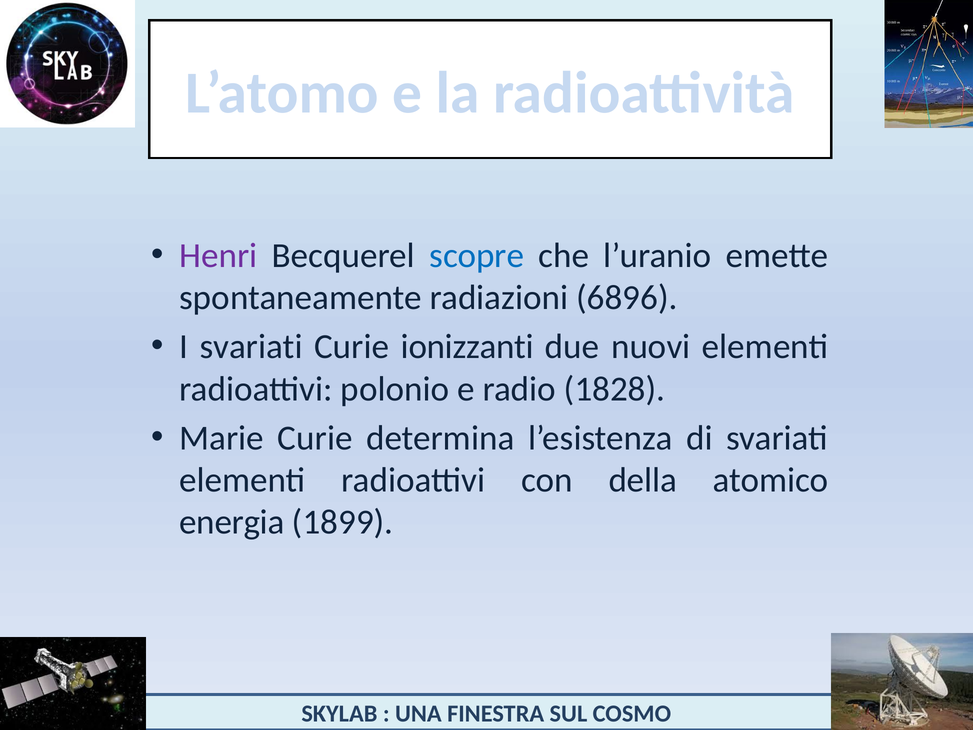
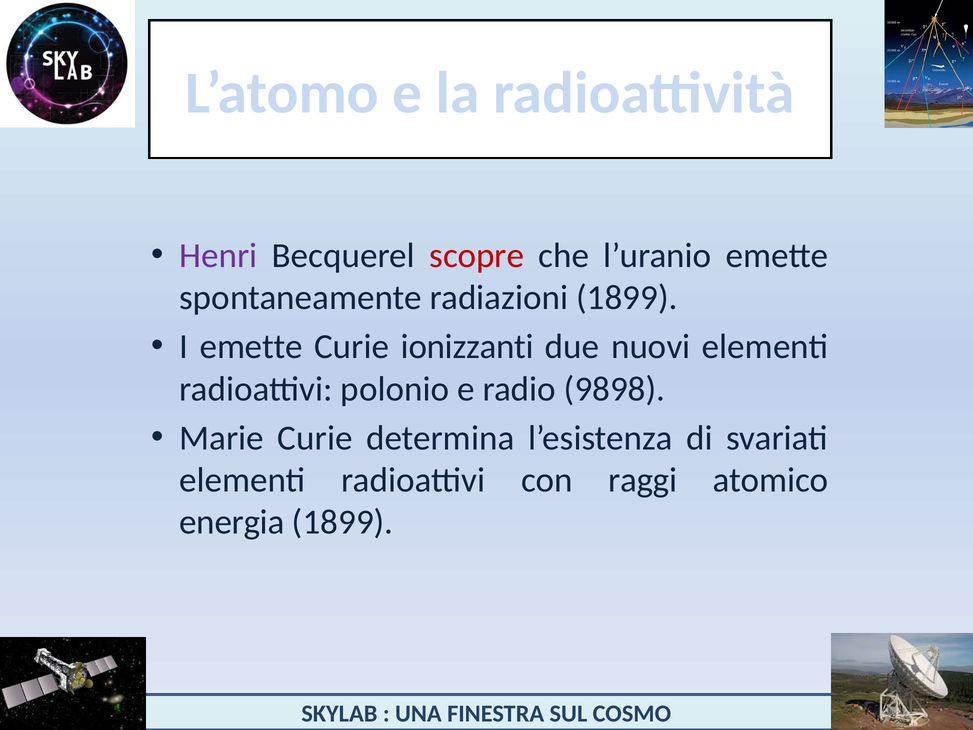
scopre colour: blue -> red
radiazioni 6896: 6896 -> 1899
I svariati: svariati -> emette
1828: 1828 -> 9898
della: della -> raggi
